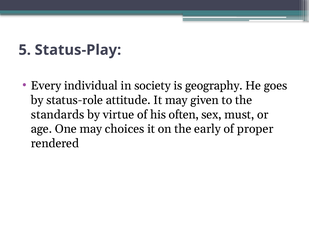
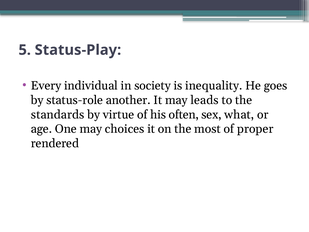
geography: geography -> inequality
attitude: attitude -> another
given: given -> leads
must: must -> what
early: early -> most
